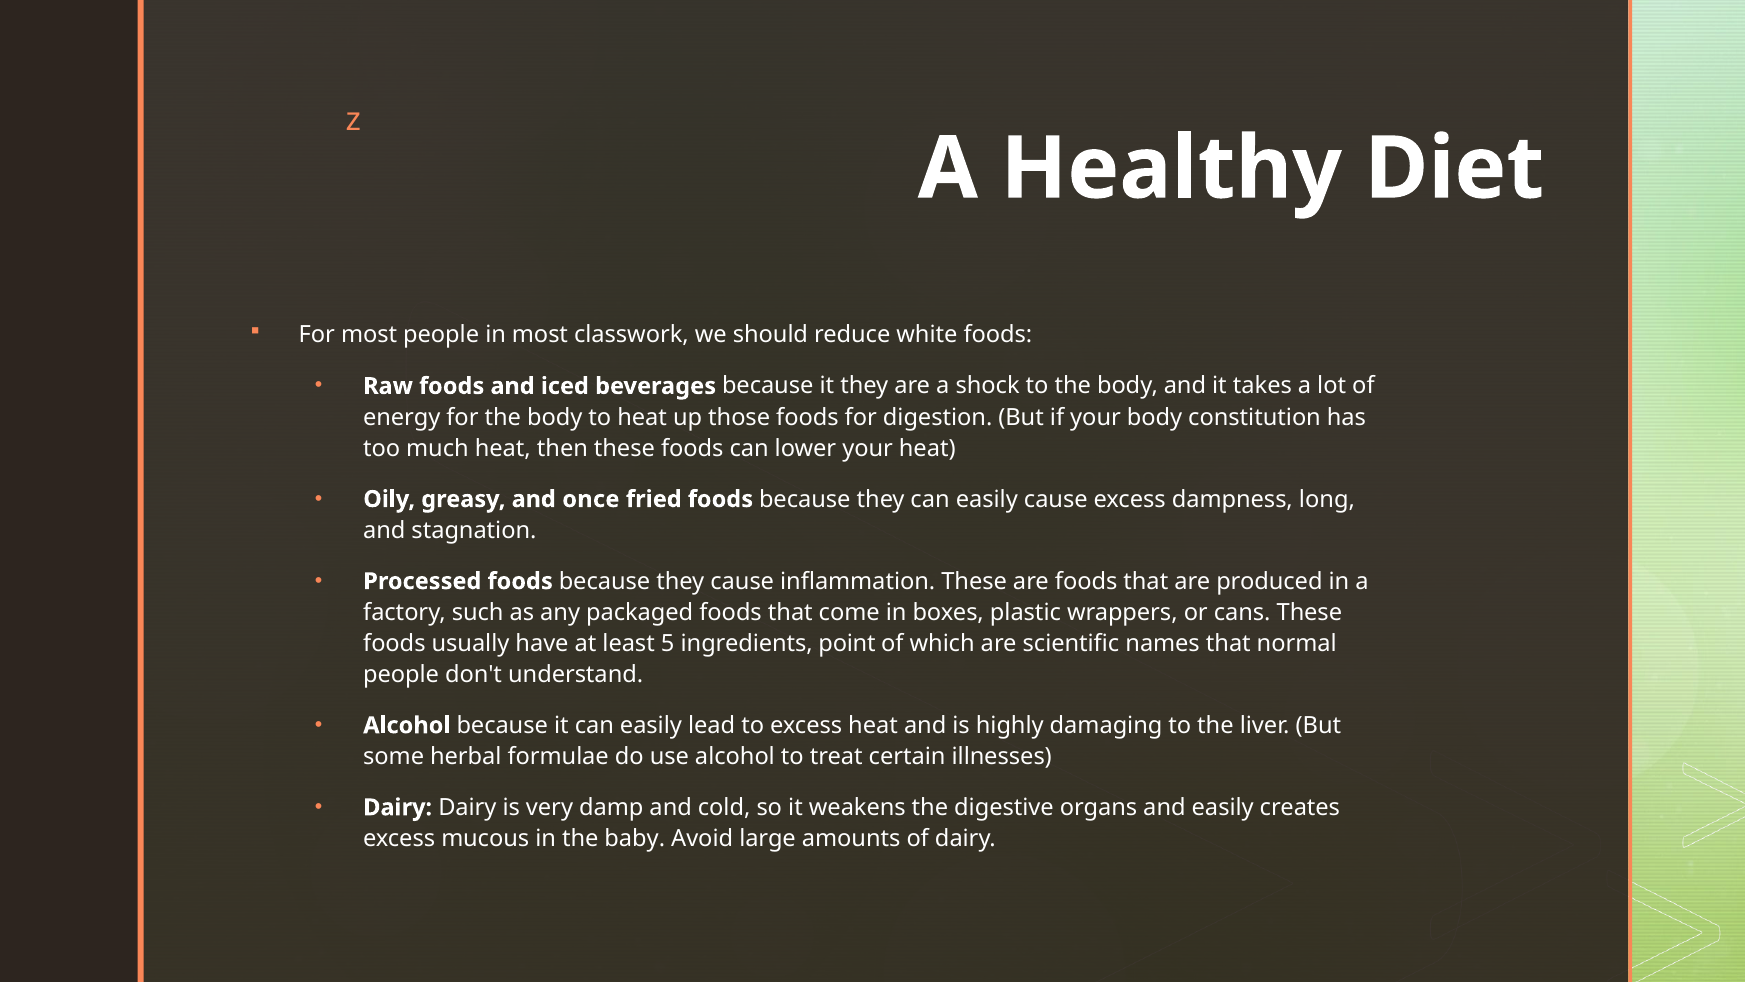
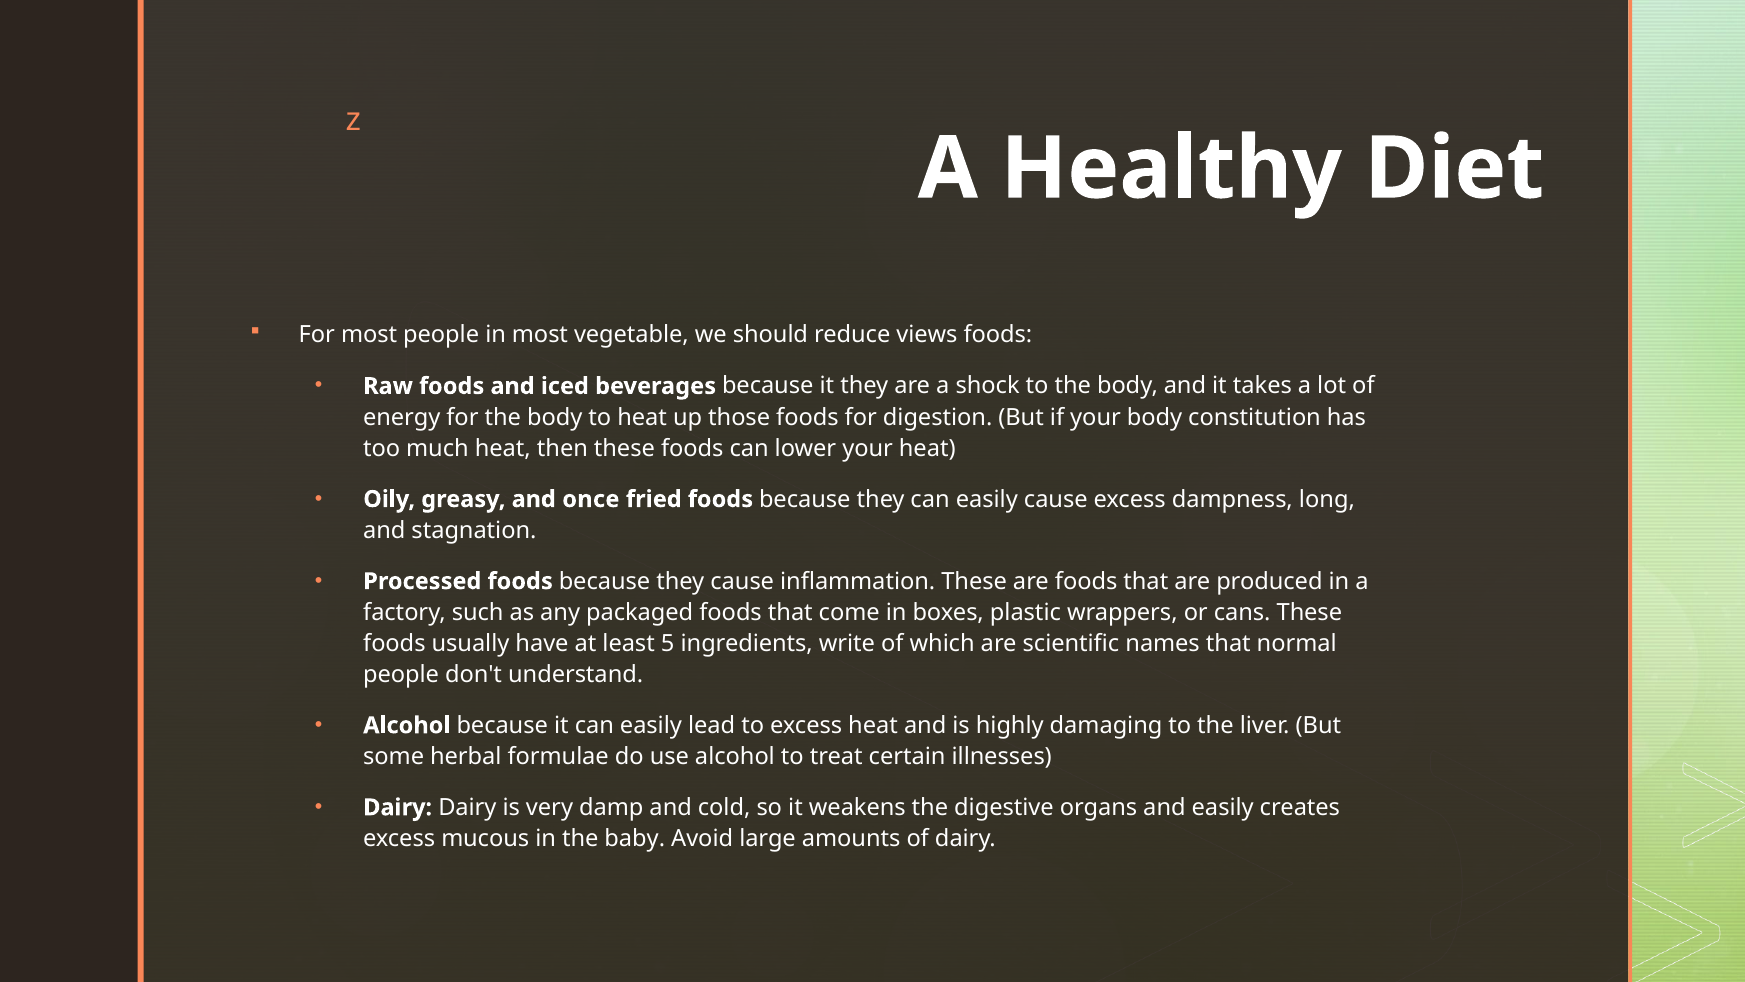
classwork: classwork -> vegetable
white: white -> views
point: point -> write
